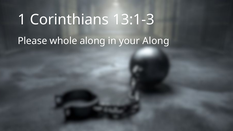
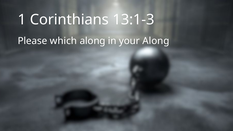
whole: whole -> which
